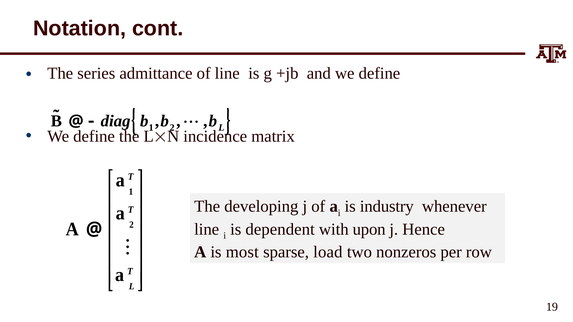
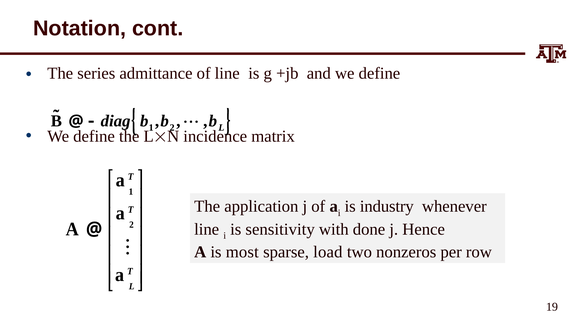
developing: developing -> application
dependent: dependent -> sensitivity
upon: upon -> done
